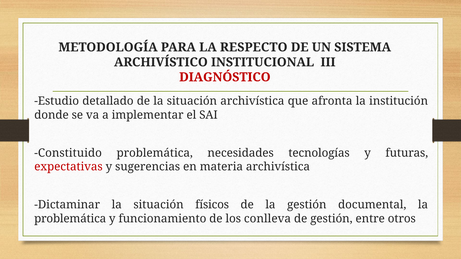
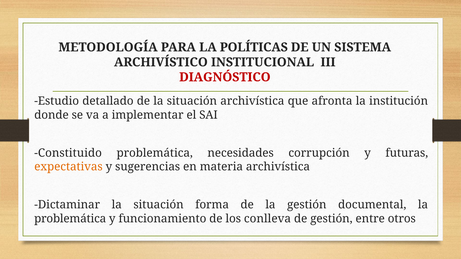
RESPECTO: RESPECTO -> POLÍTICAS
tecnologías: tecnologías -> corrupción
expectativas colour: red -> orange
físicos: físicos -> forma
